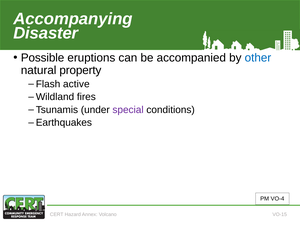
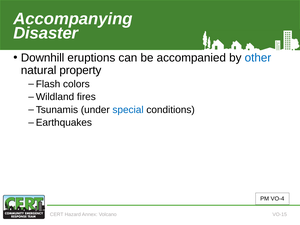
Possible: Possible -> Downhill
active: active -> colors
special colour: purple -> blue
